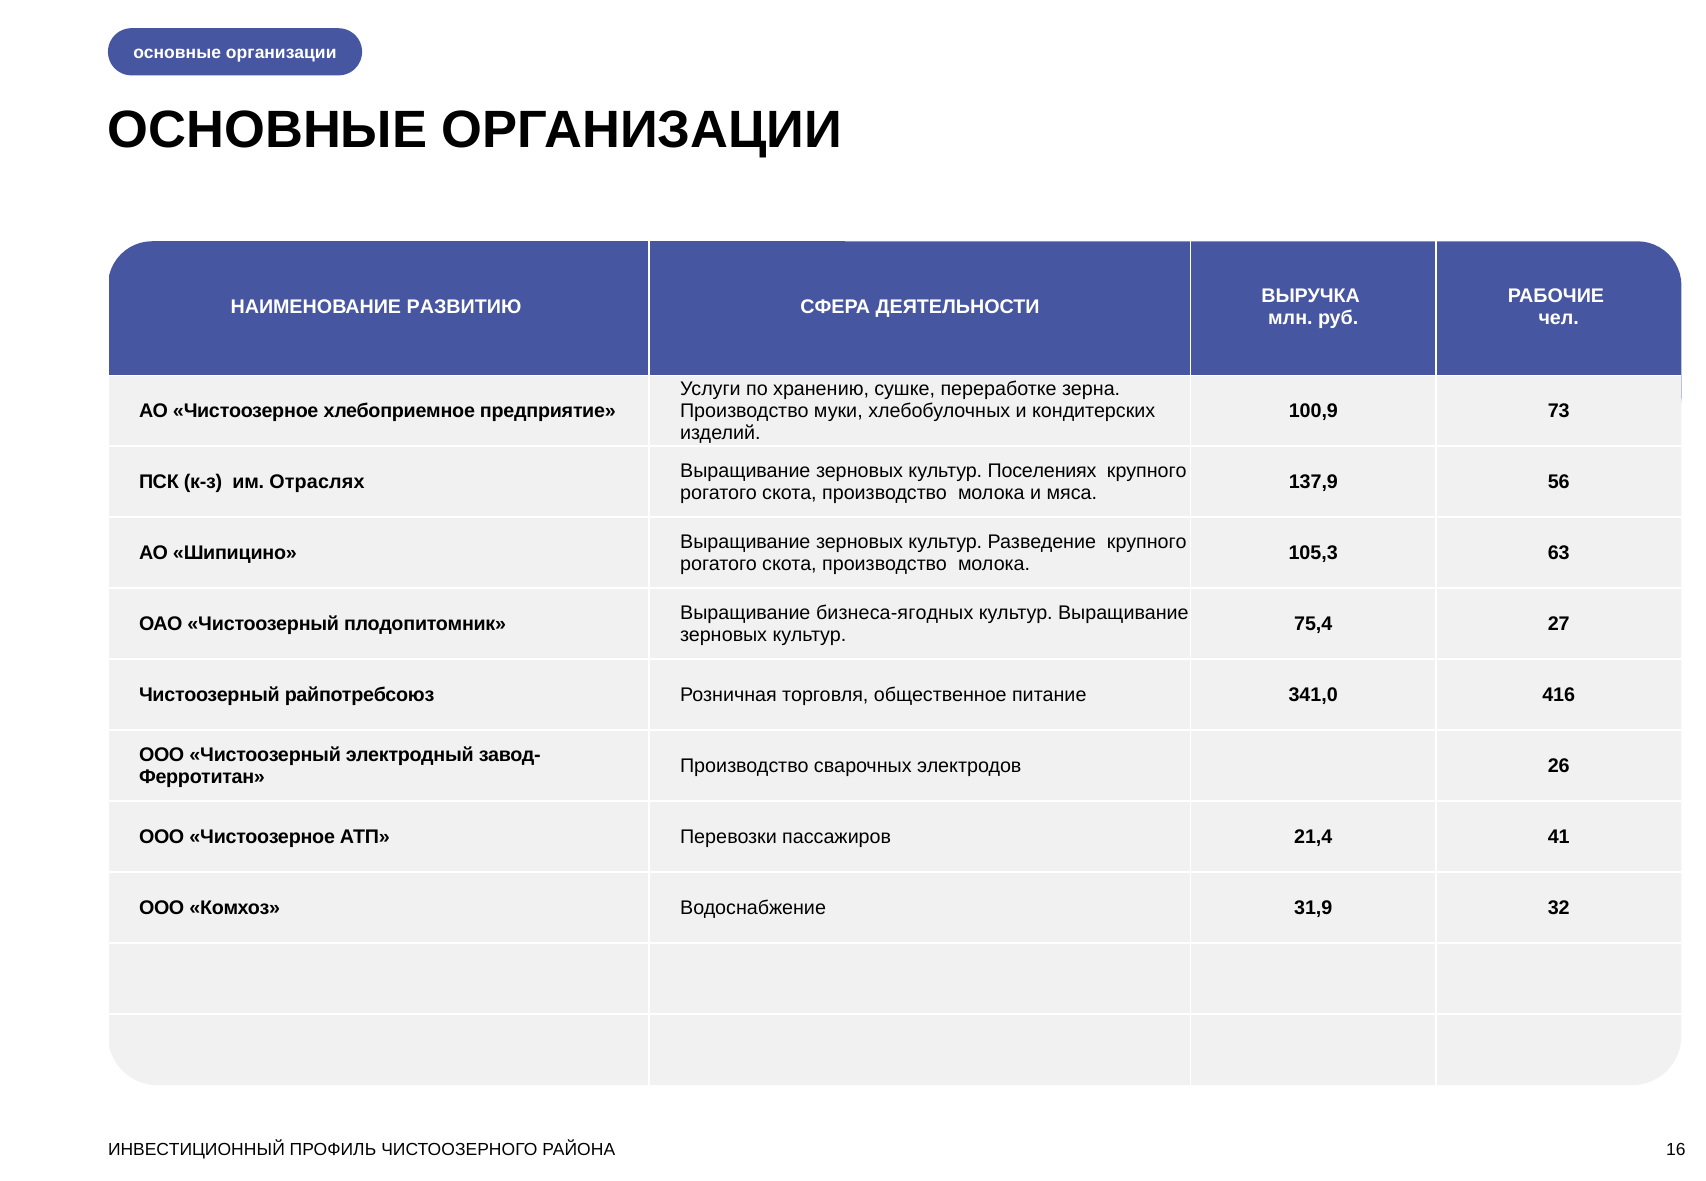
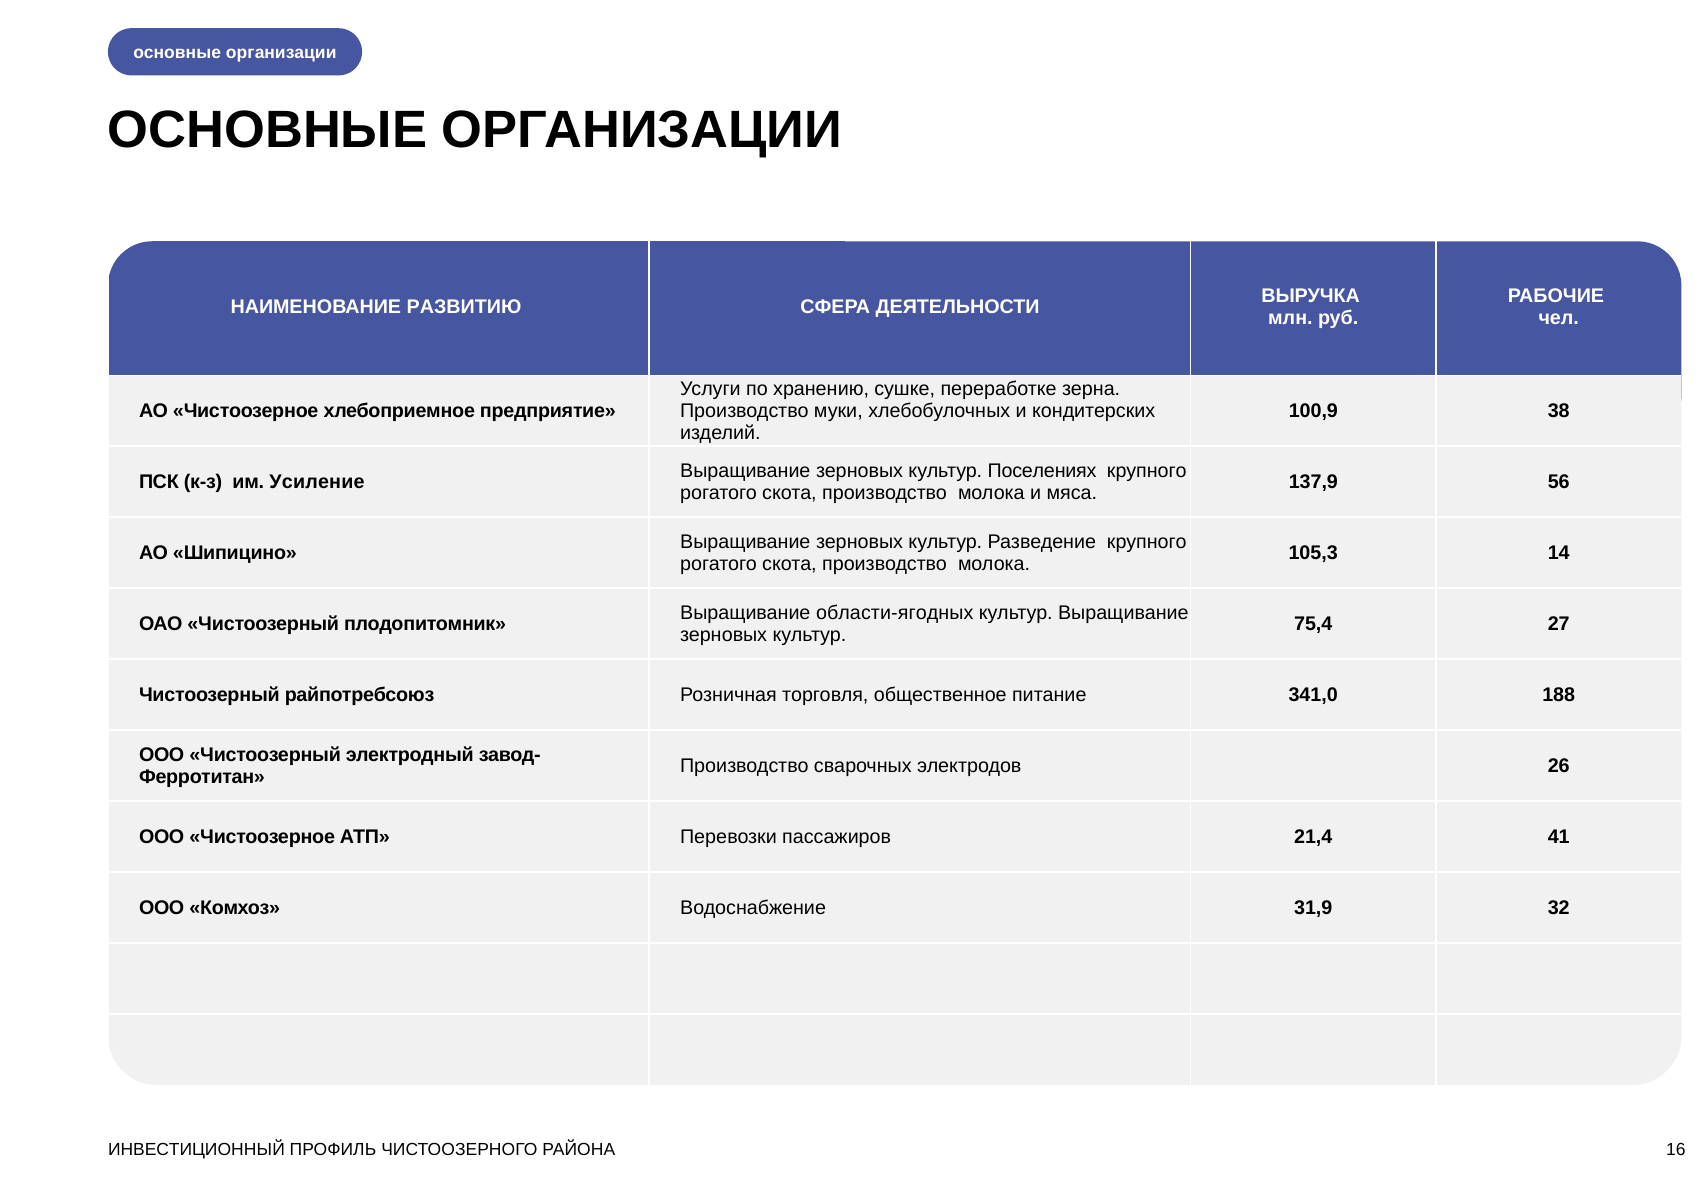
73: 73 -> 38
Отраслях: Отраслях -> Усиление
63: 63 -> 14
бизнеса-ягодных: бизнеса-ягодных -> области-ягодных
416: 416 -> 188
